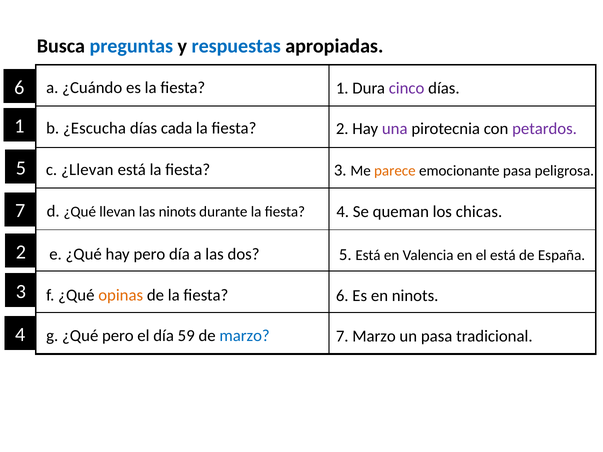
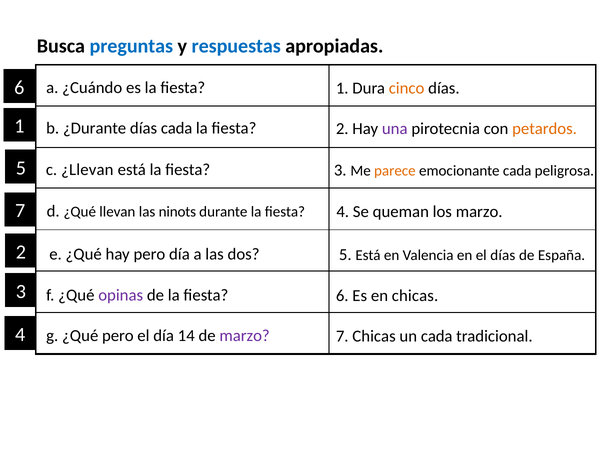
cinco colour: purple -> orange
¿Escucha: ¿Escucha -> ¿Durante
petardos colour: purple -> orange
emocionante pasa: pasa -> cada
los chicas: chicas -> marzo
el está: está -> días
opinas colour: orange -> purple
en ninots: ninots -> chicas
59: 59 -> 14
marzo at (245, 336) colour: blue -> purple
7 Marzo: Marzo -> Chicas
un pasa: pasa -> cada
